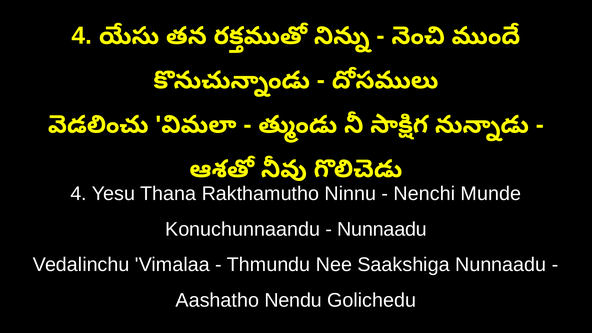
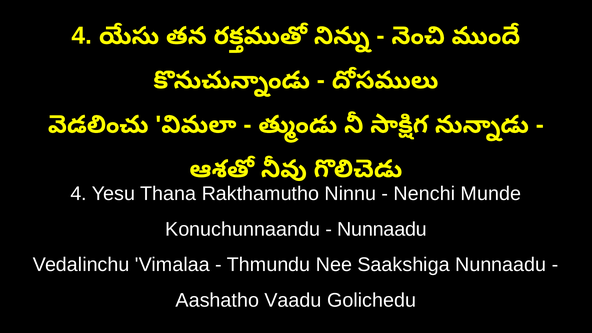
Nendu: Nendu -> Vaadu
